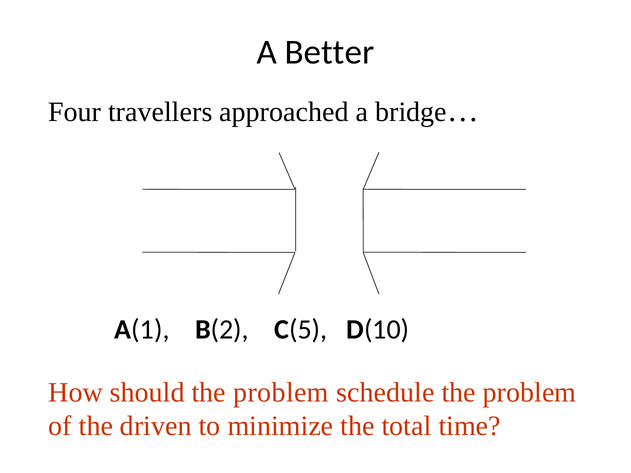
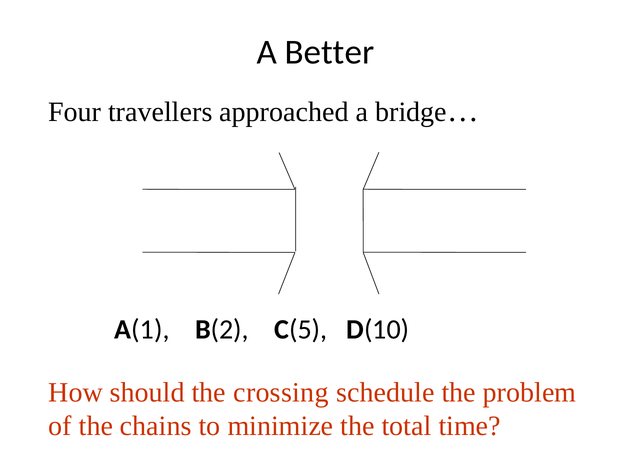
should the problem: problem -> crossing
driven: driven -> chains
